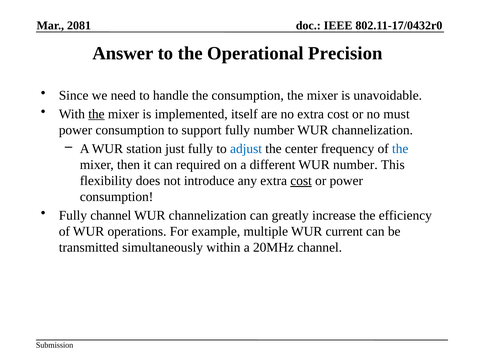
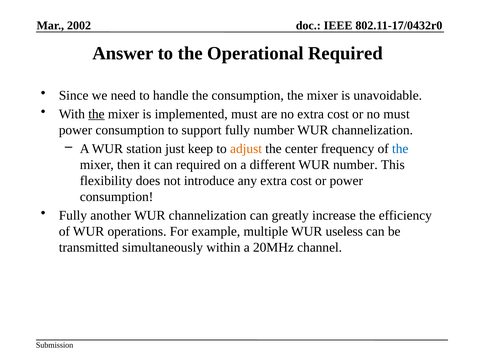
2081: 2081 -> 2002
Operational Precision: Precision -> Required
implemented itself: itself -> must
just fully: fully -> keep
adjust colour: blue -> orange
cost at (301, 181) underline: present -> none
Fully channel: channel -> another
current: current -> useless
